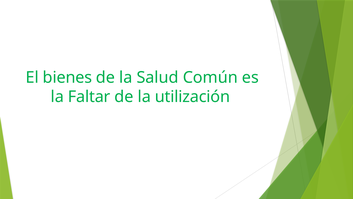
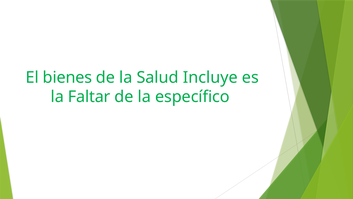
Común: Común -> Incluye
utilización: utilización -> específico
